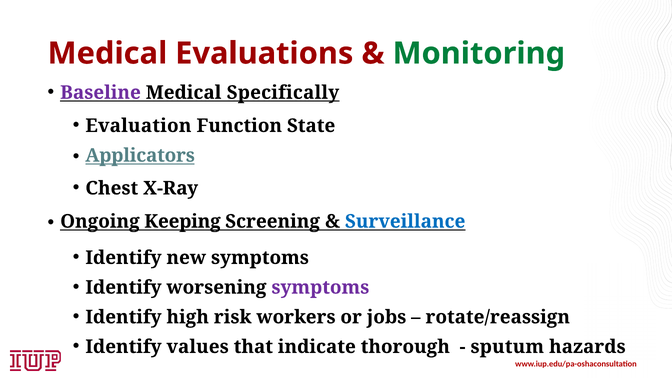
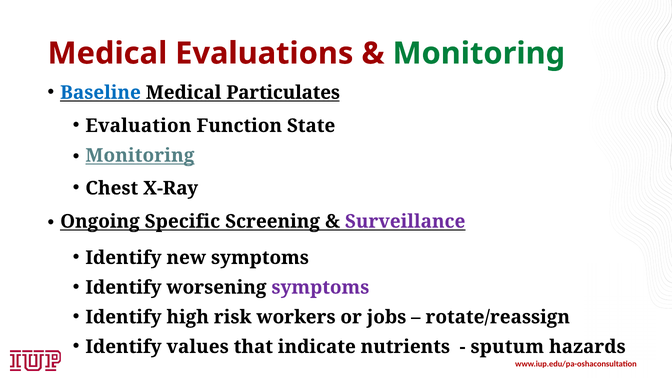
Baseline colour: purple -> blue
Specifically: Specifically -> Particulates
Applicators at (140, 155): Applicators -> Monitoring
Keeping: Keeping -> Specific
Surveillance colour: blue -> purple
thorough: thorough -> nutrients
